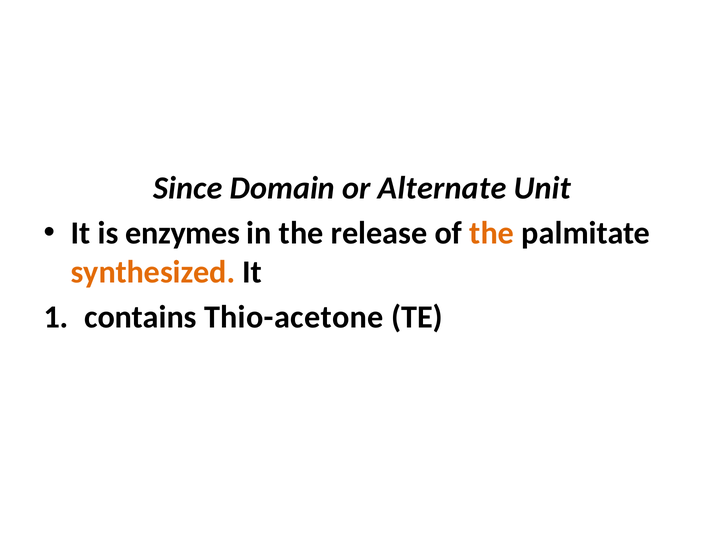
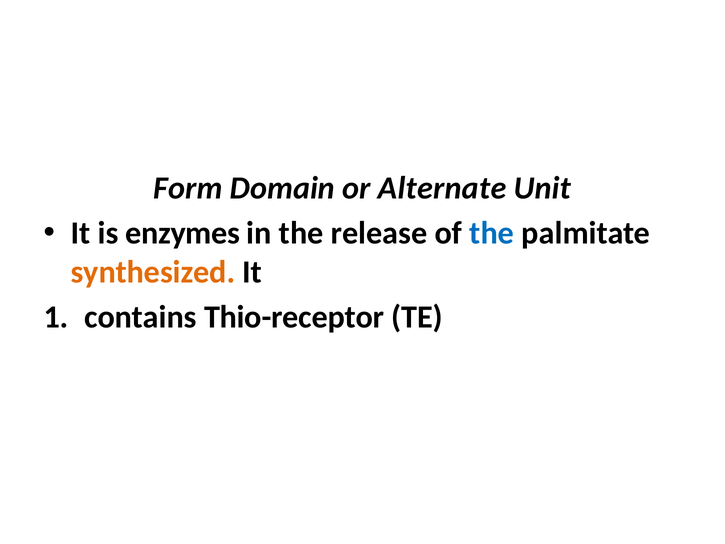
Since: Since -> Form
the at (492, 233) colour: orange -> blue
Thio-acetone: Thio-acetone -> Thio-receptor
